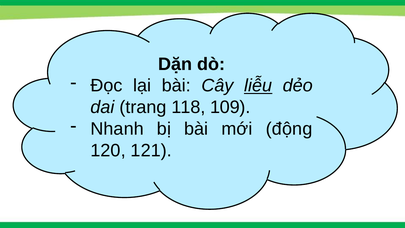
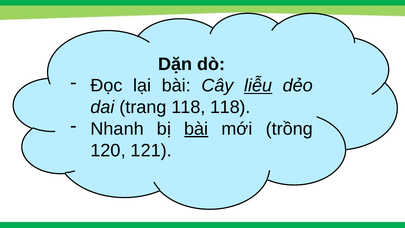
118 109: 109 -> 118
bài at (196, 129) underline: none -> present
động: động -> trồng
